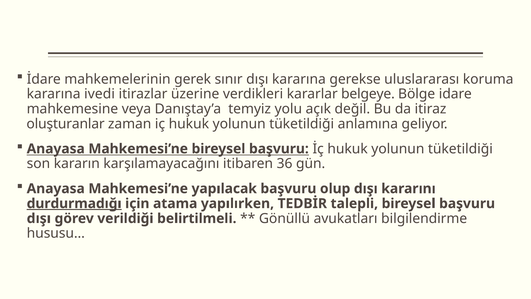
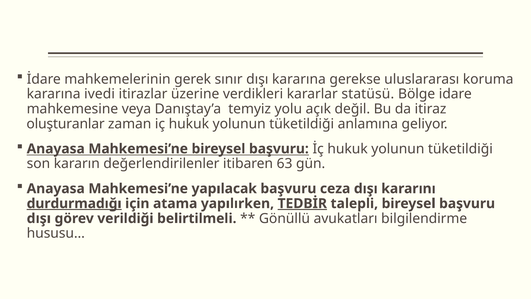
belgeye: belgeye -> statüsü
karşılamayacağını: karşılamayacağını -> değerlendirilenler
36: 36 -> 63
olup: olup -> ceza
TEDBİR underline: none -> present
